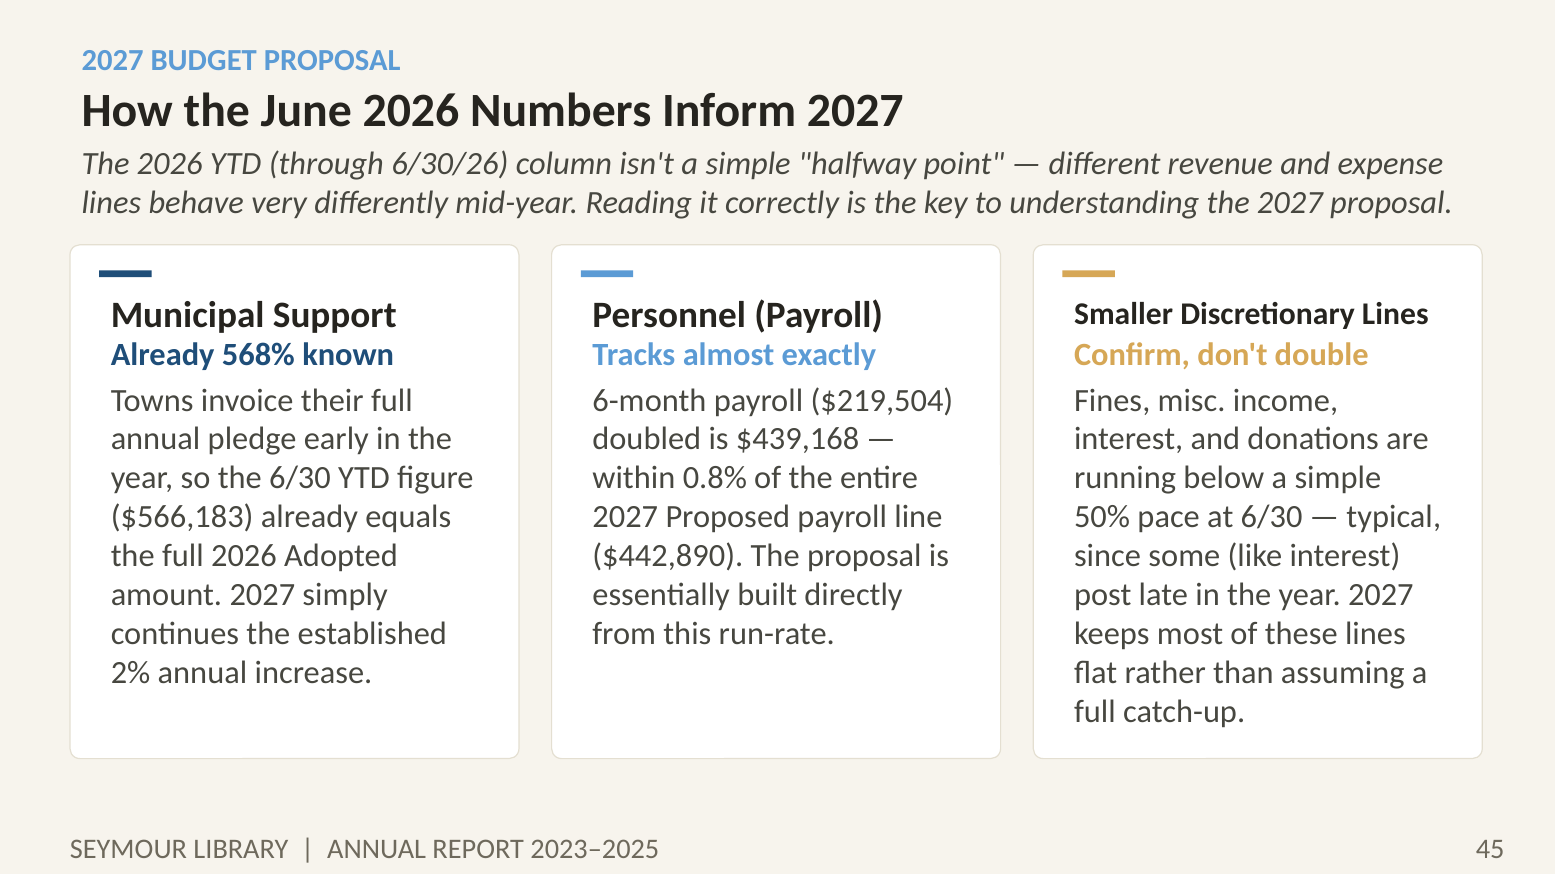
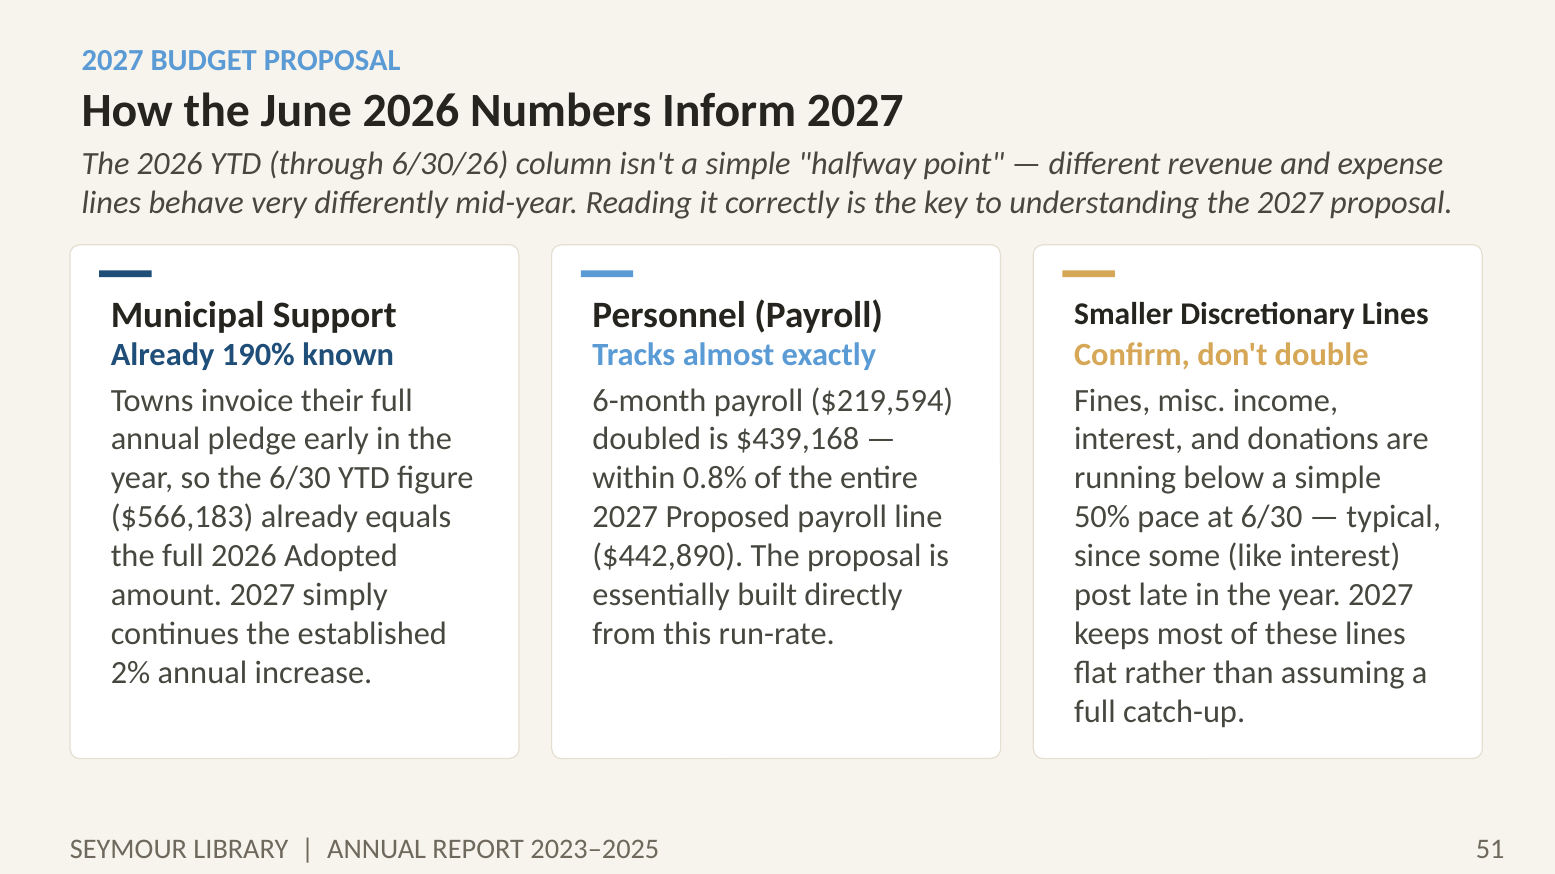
568%: 568% -> 190%
$219,504: $219,504 -> $219,594
45: 45 -> 51
